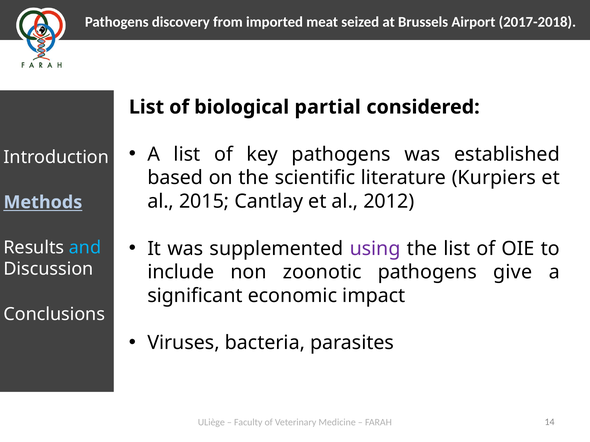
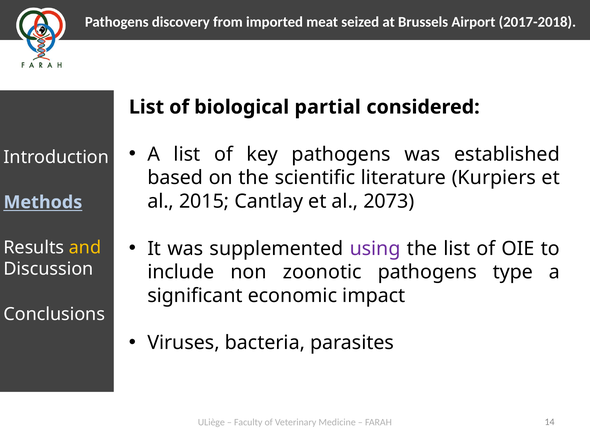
2012: 2012 -> 2073
and colour: light blue -> yellow
give: give -> type
